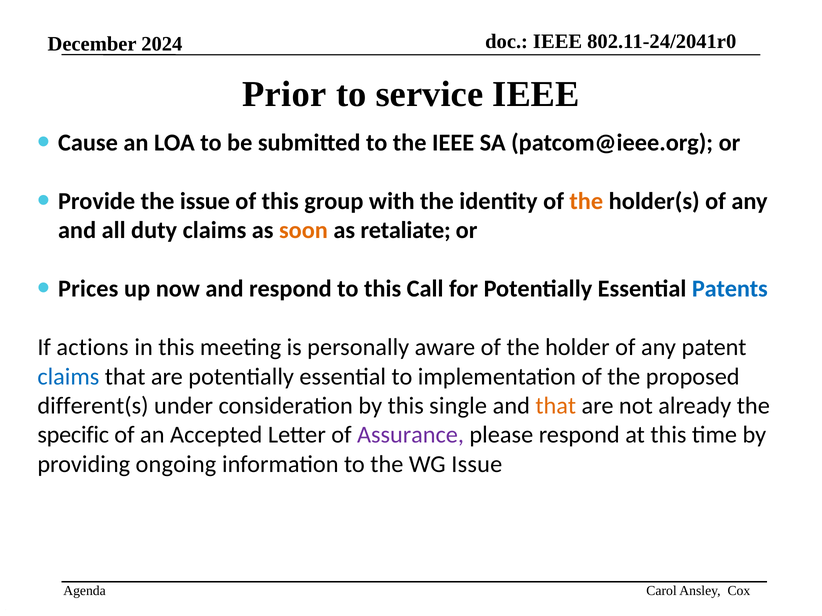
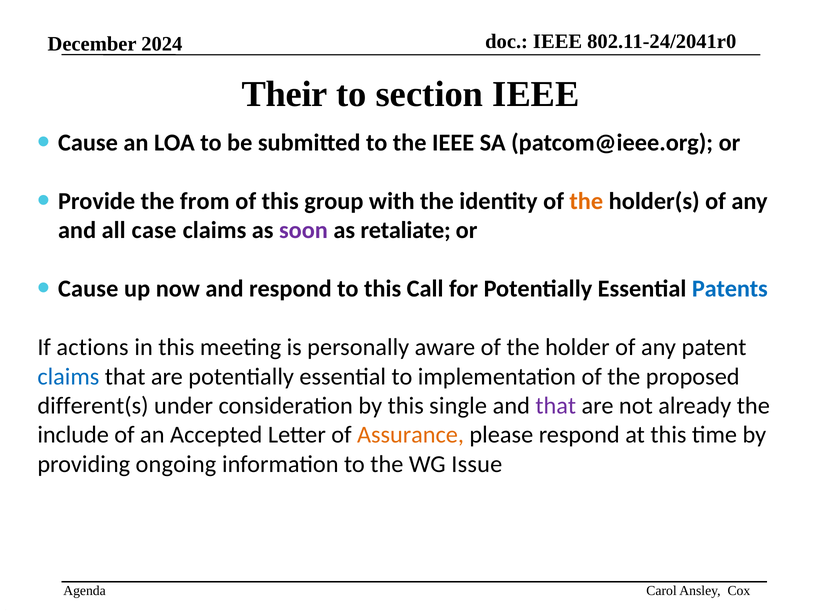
Prior: Prior -> Their
service: service -> section
the issue: issue -> from
duty: duty -> case
soon colour: orange -> purple
Prices at (88, 289): Prices -> Cause
that at (556, 406) colour: orange -> purple
specific: specific -> include
Assurance colour: purple -> orange
